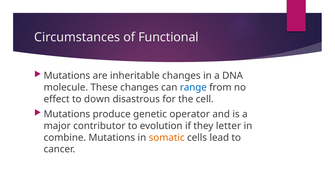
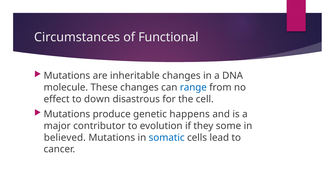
operator: operator -> happens
letter: letter -> some
combine: combine -> believed
somatic colour: orange -> blue
